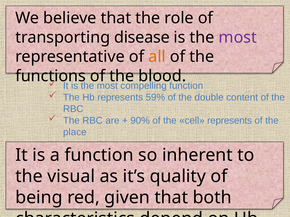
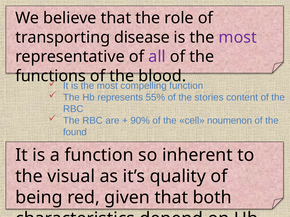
all colour: orange -> purple
59%: 59% -> 55%
double: double -> stories
cell represents: represents -> noumenon
place: place -> found
